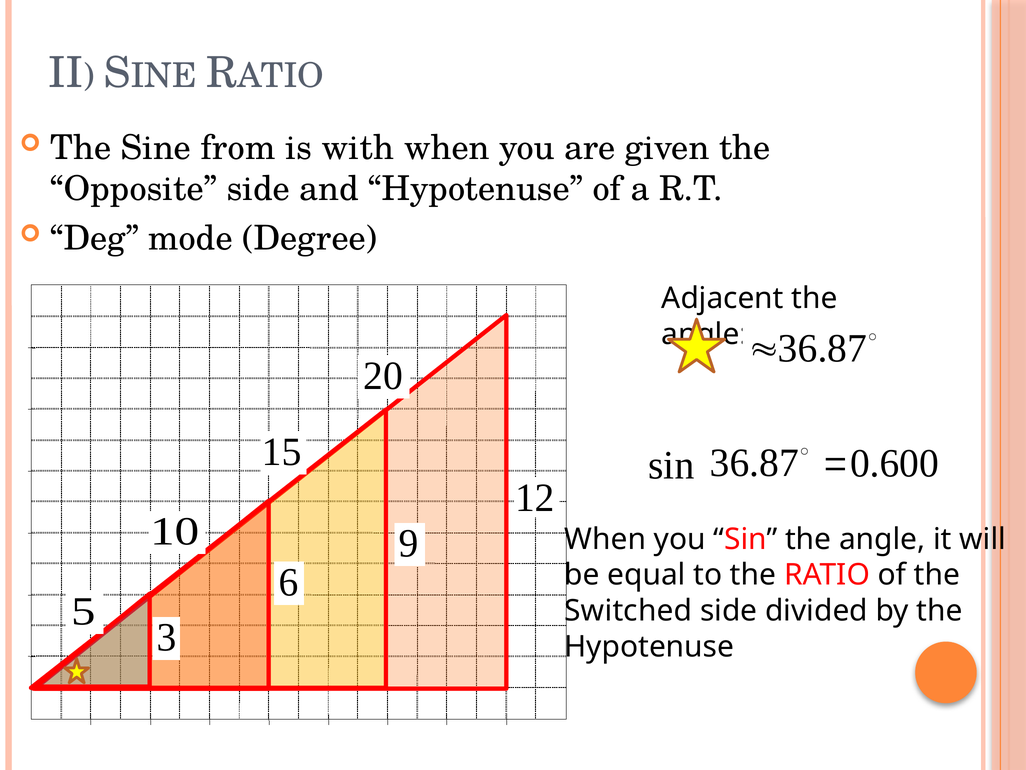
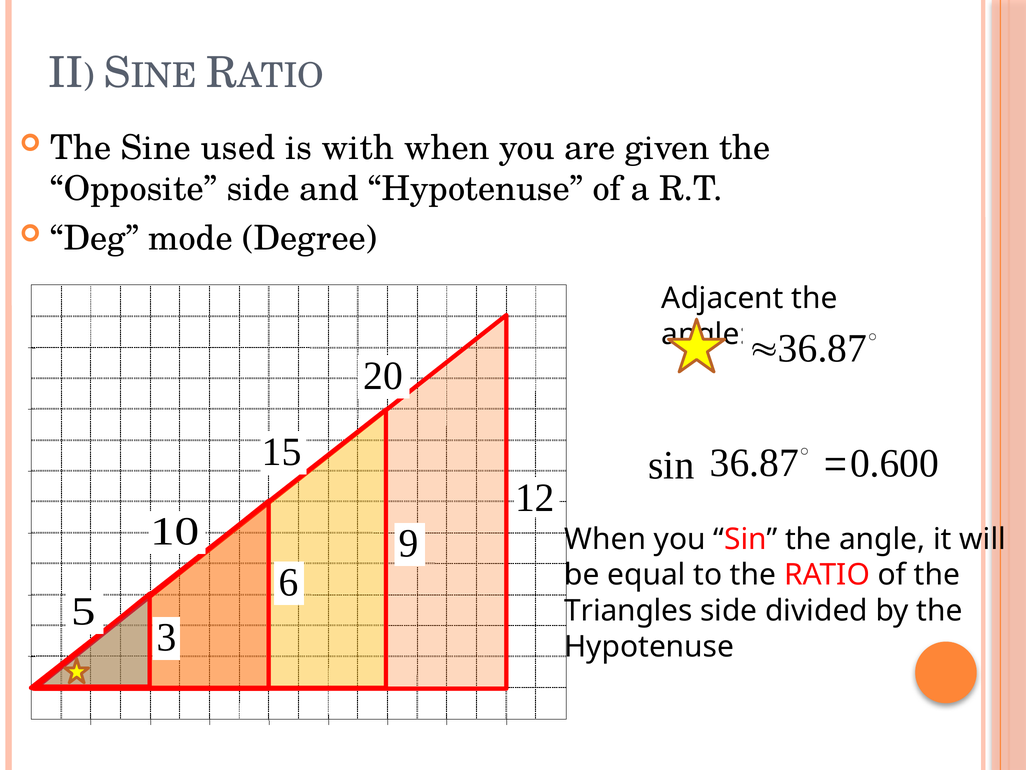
from: from -> used
Switched: Switched -> Triangles
